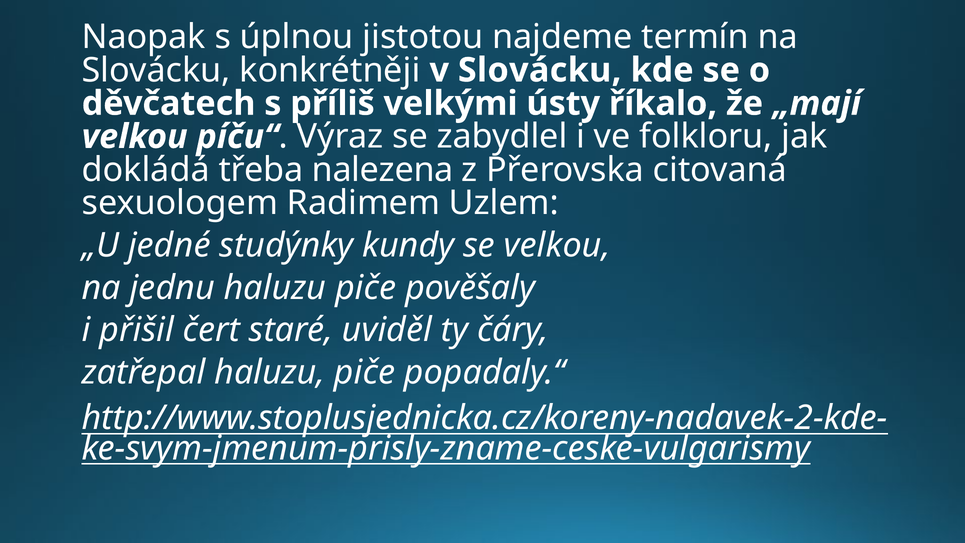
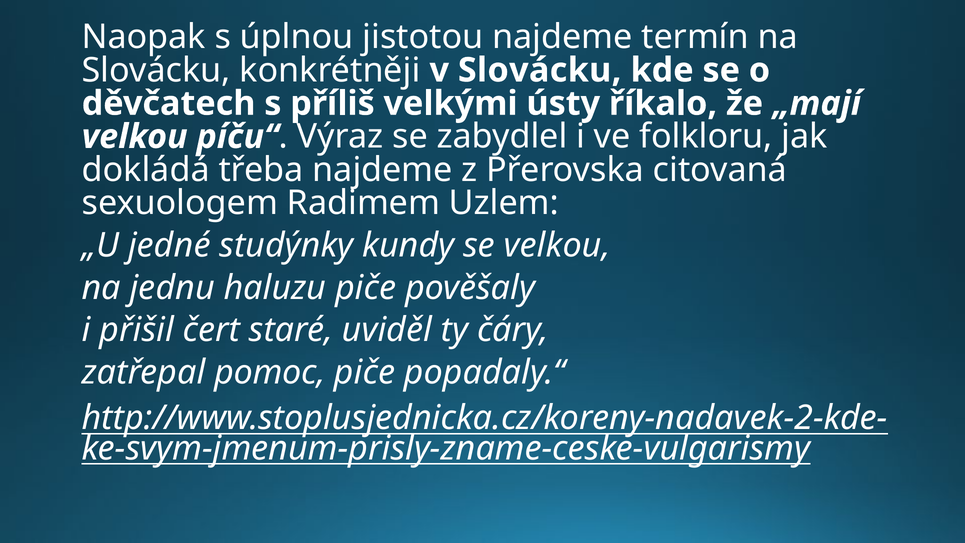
třeba nalezena: nalezena -> najdeme
zatřepal haluzu: haluzu -> pomoc
